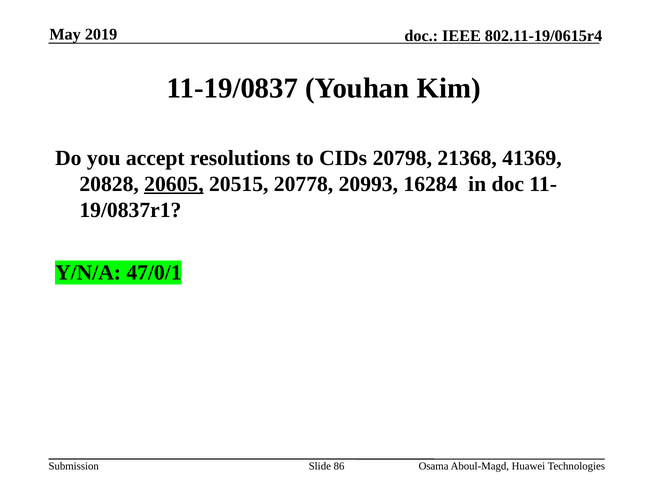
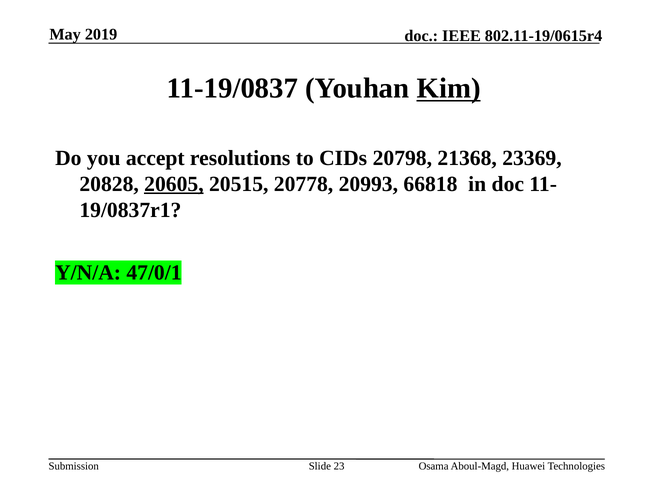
Kim underline: none -> present
41369: 41369 -> 23369
16284: 16284 -> 66818
86: 86 -> 23
